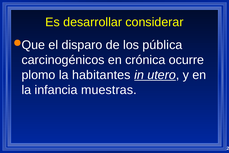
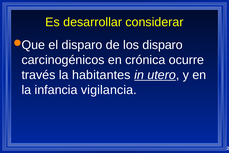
los pública: pública -> disparo
plomo: plomo -> través
muestras: muestras -> vigilancia
